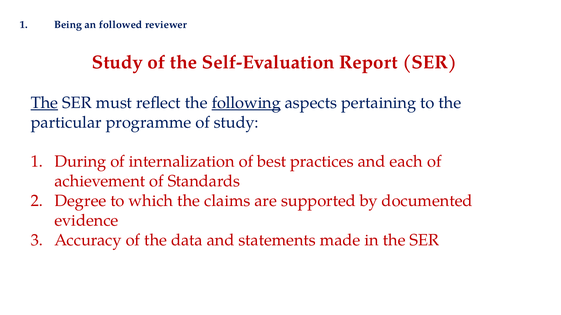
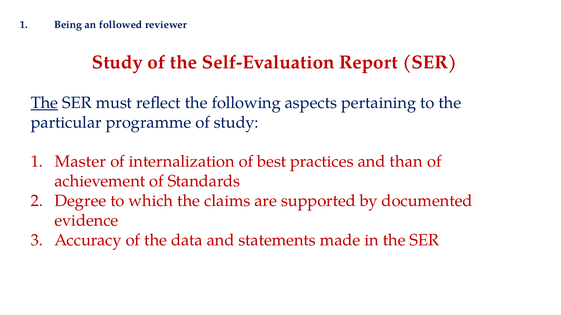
following underline: present -> none
During: During -> Master
each: each -> than
